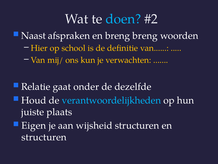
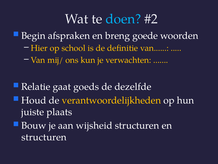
Naast: Naast -> Begin
breng breng: breng -> goede
onder: onder -> goeds
verantwoordelijkheden colour: light blue -> yellow
Eigen: Eigen -> Bouw
